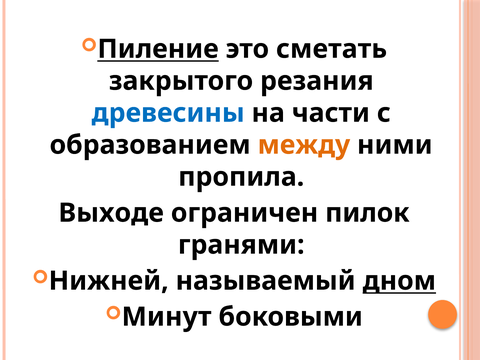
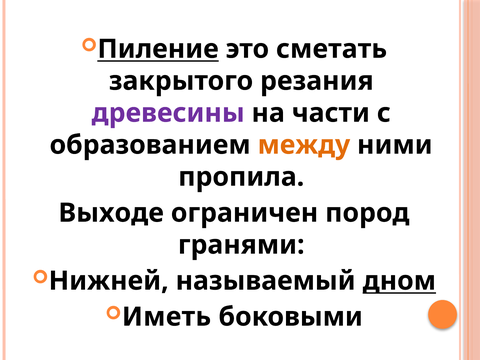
древесины colour: blue -> purple
пилок: пилок -> пород
Минут: Минут -> Иметь
